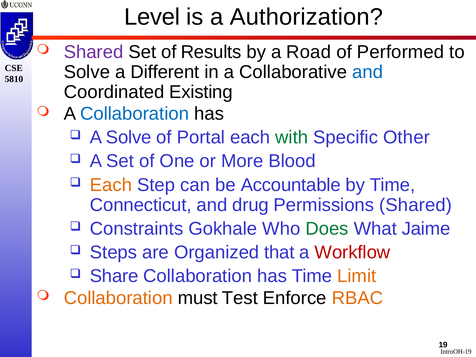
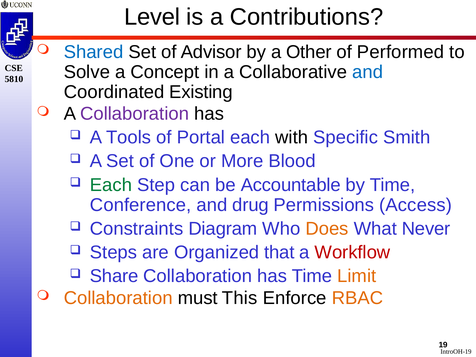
Authorization: Authorization -> Contributions
Shared at (94, 52) colour: purple -> blue
Results: Results -> Advisor
Road: Road -> Other
Different: Different -> Concept
Collaboration at (135, 114) colour: blue -> purple
A Solve: Solve -> Tools
with colour: green -> black
Other: Other -> Smith
Each at (111, 185) colour: orange -> green
Connecticut: Connecticut -> Conference
Permissions Shared: Shared -> Access
Gokhale: Gokhale -> Diagram
Does colour: green -> orange
Jaime: Jaime -> Never
Test: Test -> This
